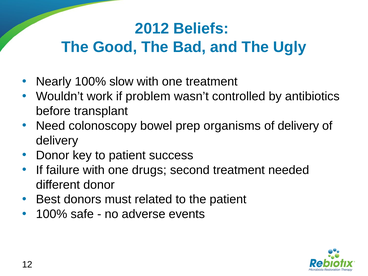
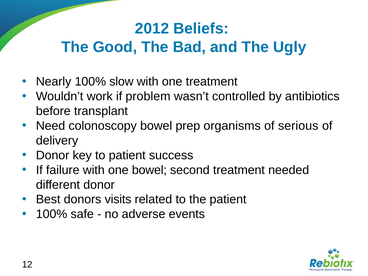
delivery at (298, 126): delivery -> serious
one drugs: drugs -> bowel
must: must -> visits
